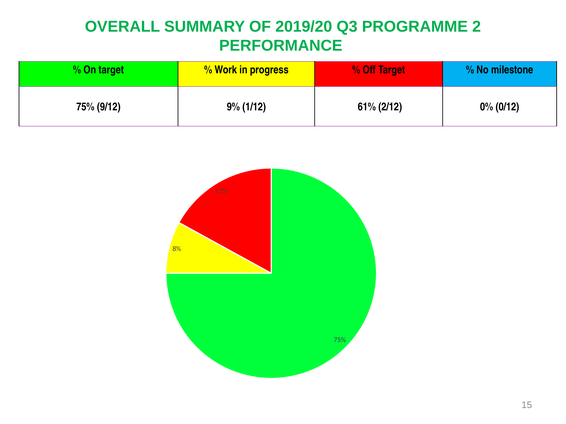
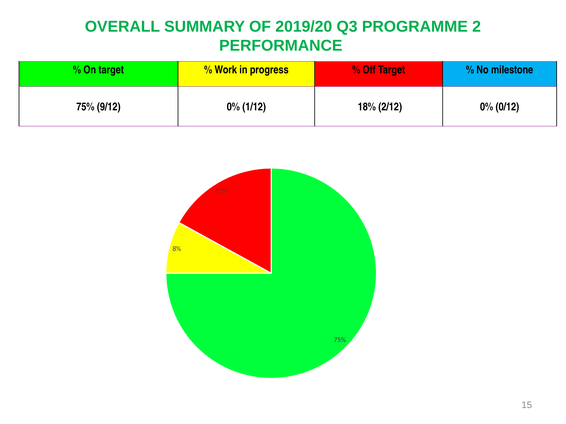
9/12 9%: 9% -> 0%
61%: 61% -> 18%
